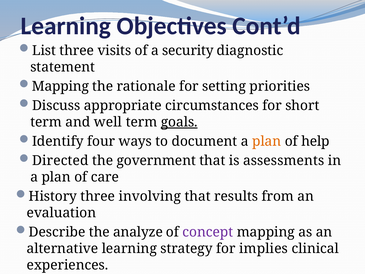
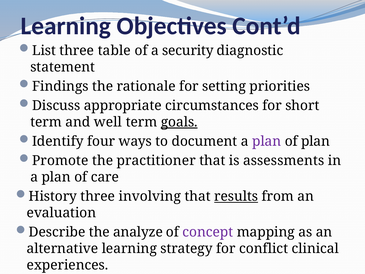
visits: visits -> table
Mapping at (60, 86): Mapping -> Findings
plan at (267, 141) colour: orange -> purple
of help: help -> plan
Directed: Directed -> Promote
government: government -> practitioner
results underline: none -> present
implies: implies -> conflict
